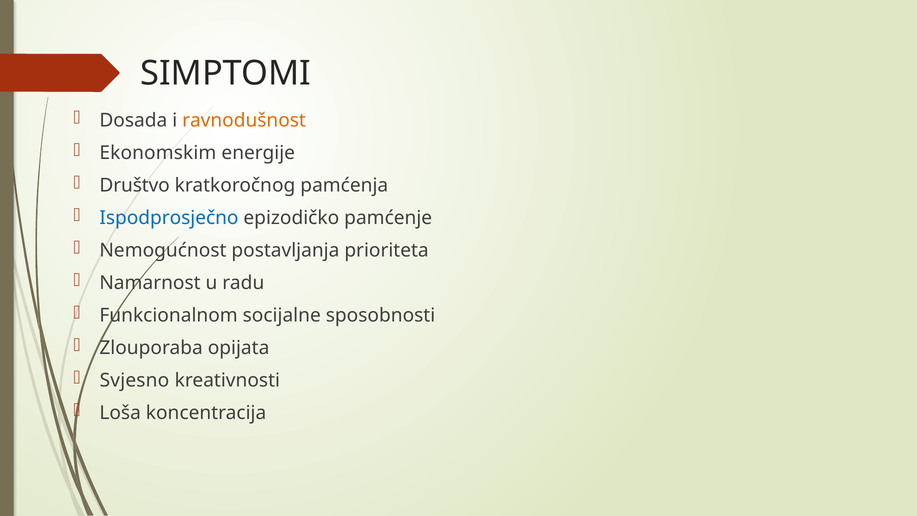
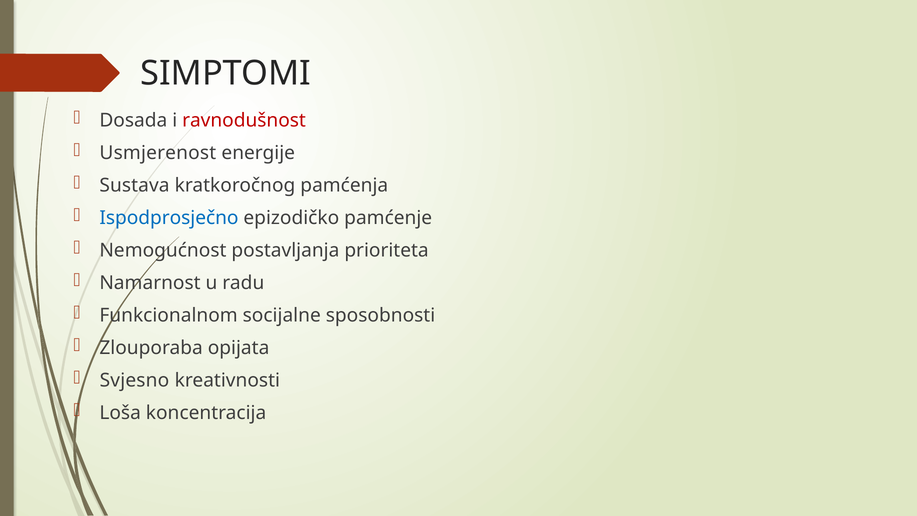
ravnodušnost colour: orange -> red
Ekonomskim: Ekonomskim -> Usmjerenost
Društvo: Društvo -> Sustava
